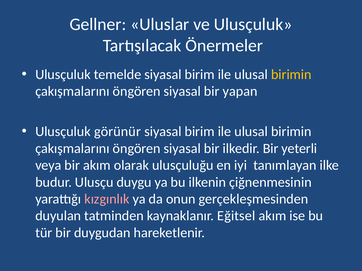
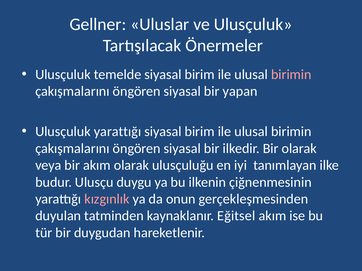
birimin at (291, 75) colour: yellow -> pink
Ulusçuluk görünür: görünür -> yarattığı
Bir yeterli: yeterli -> olarak
